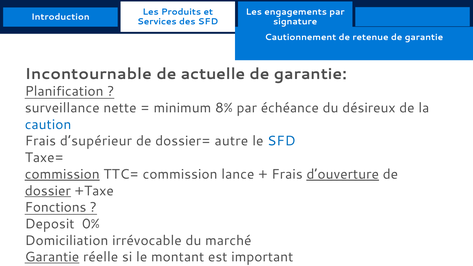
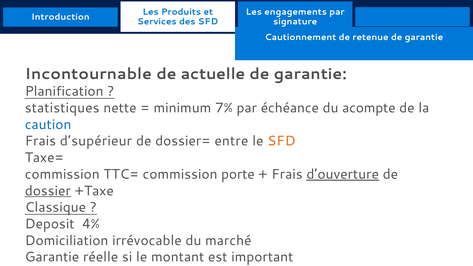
surveillance: surveillance -> statistiques
8%: 8% -> 7%
désireux: désireux -> acompte
autre: autre -> entre
SFD at (281, 141) colour: blue -> orange
commission at (62, 174) underline: present -> none
lance: lance -> porte
Fonctions: Fonctions -> Classique
0%: 0% -> 4%
Garantie at (52, 257) underline: present -> none
